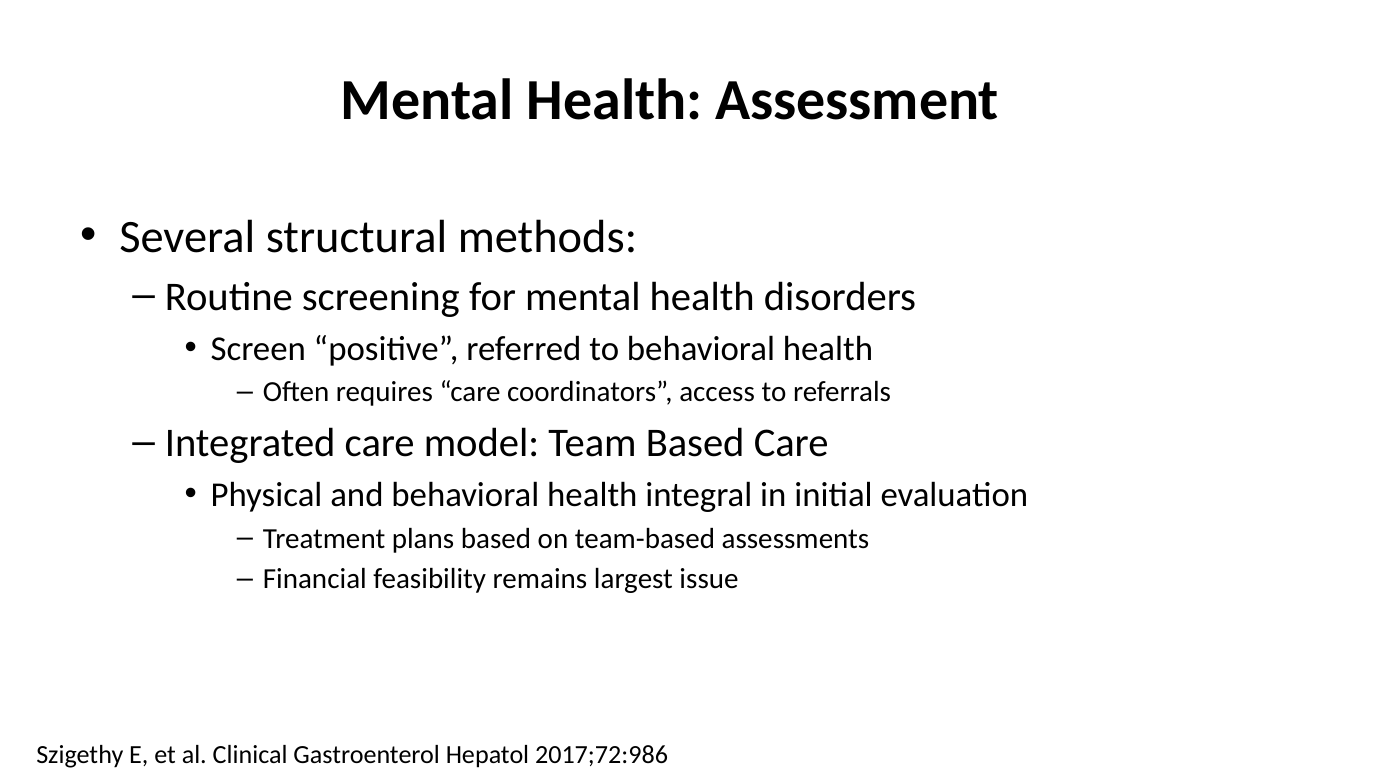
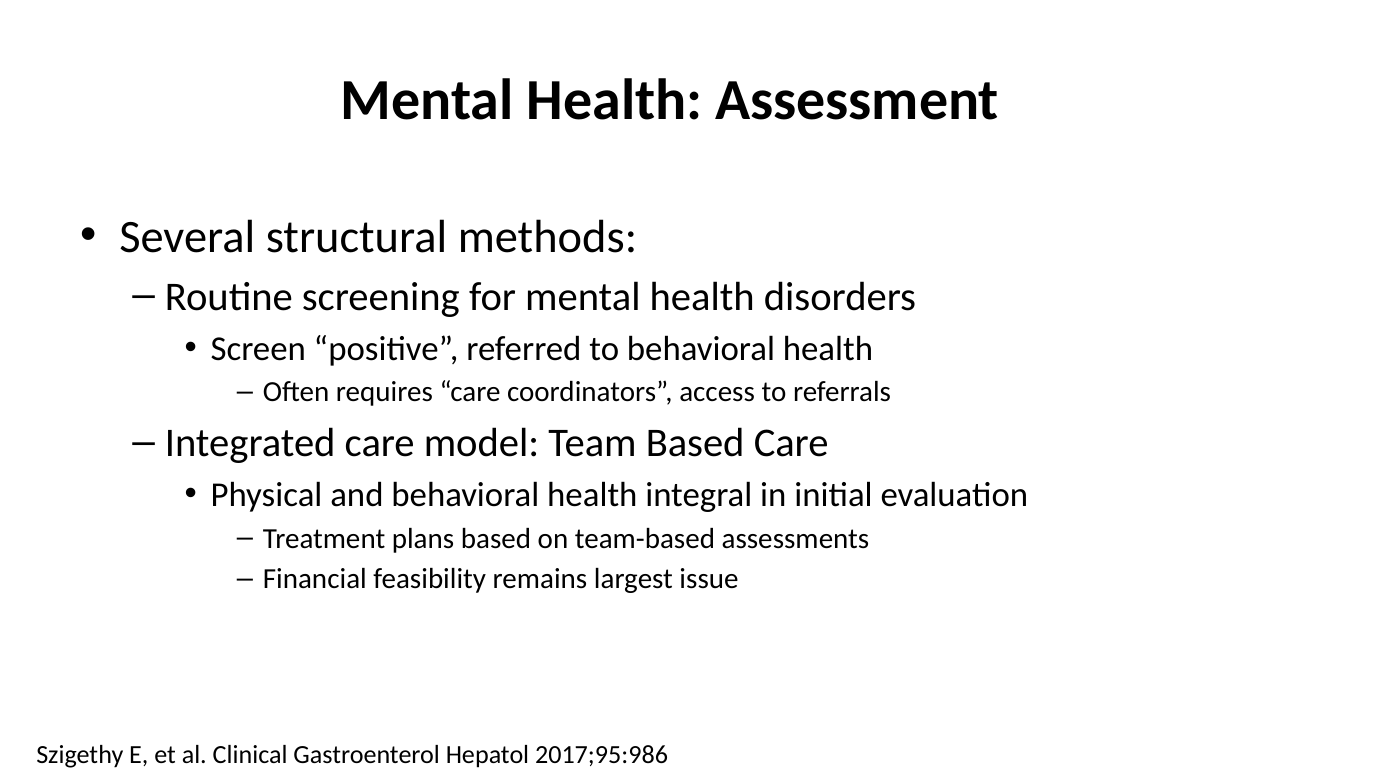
2017;72:986: 2017;72:986 -> 2017;95:986
